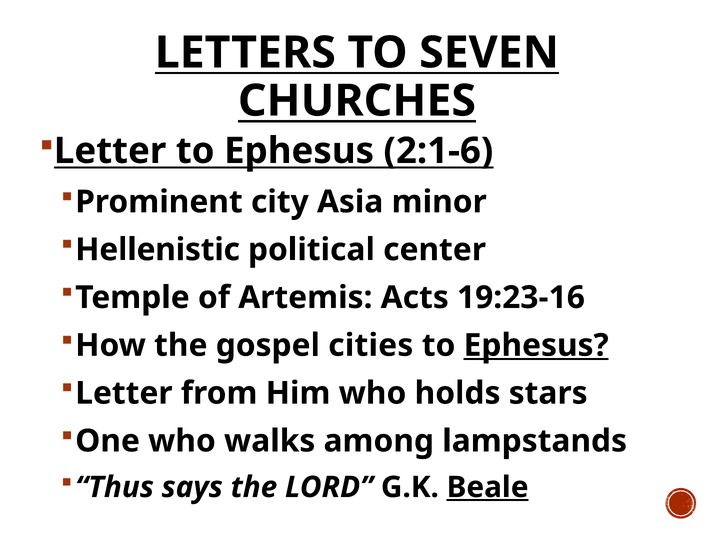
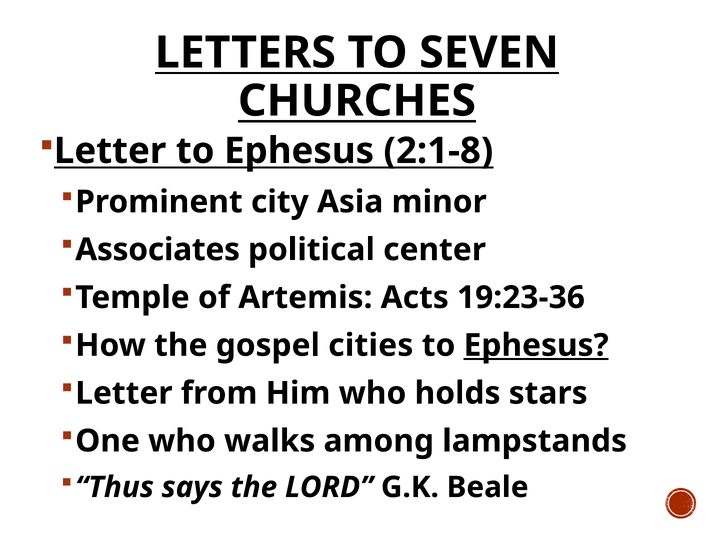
2:1-6: 2:1-6 -> 2:1-8
Hellenistic: Hellenistic -> Associates
19:23-16: 19:23-16 -> 19:23-36
Beale underline: present -> none
